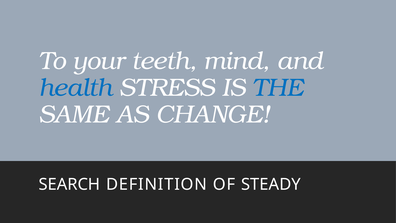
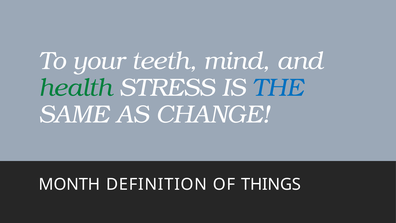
health colour: blue -> green
SEARCH: SEARCH -> MONTH
STEADY: STEADY -> THINGS
